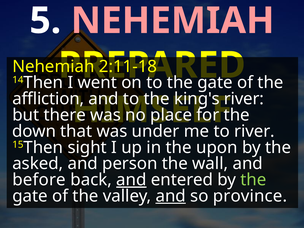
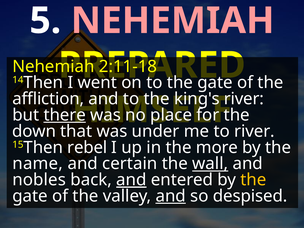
there underline: none -> present
sight: sight -> rebel
upon: upon -> more
asked: asked -> name
person: person -> certain
wall underline: none -> present
before: before -> nobles
the at (253, 180) colour: light green -> yellow
province: province -> despised
